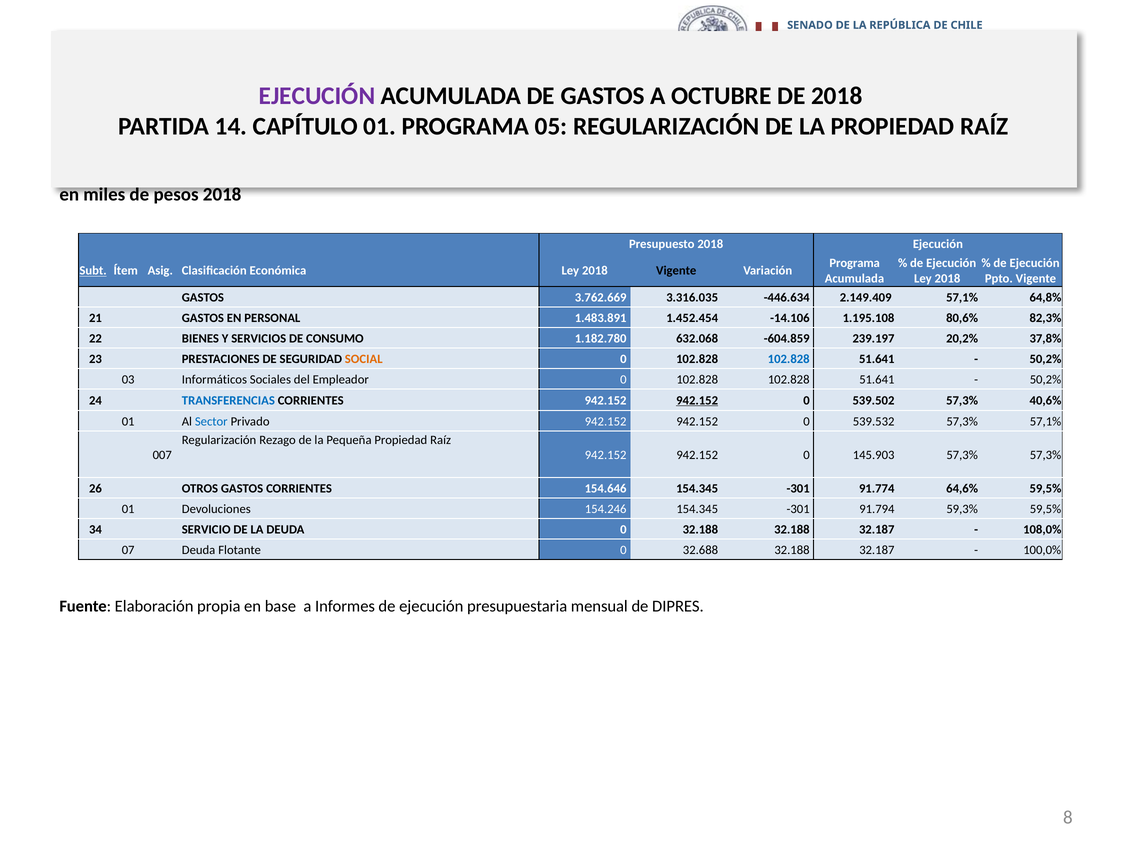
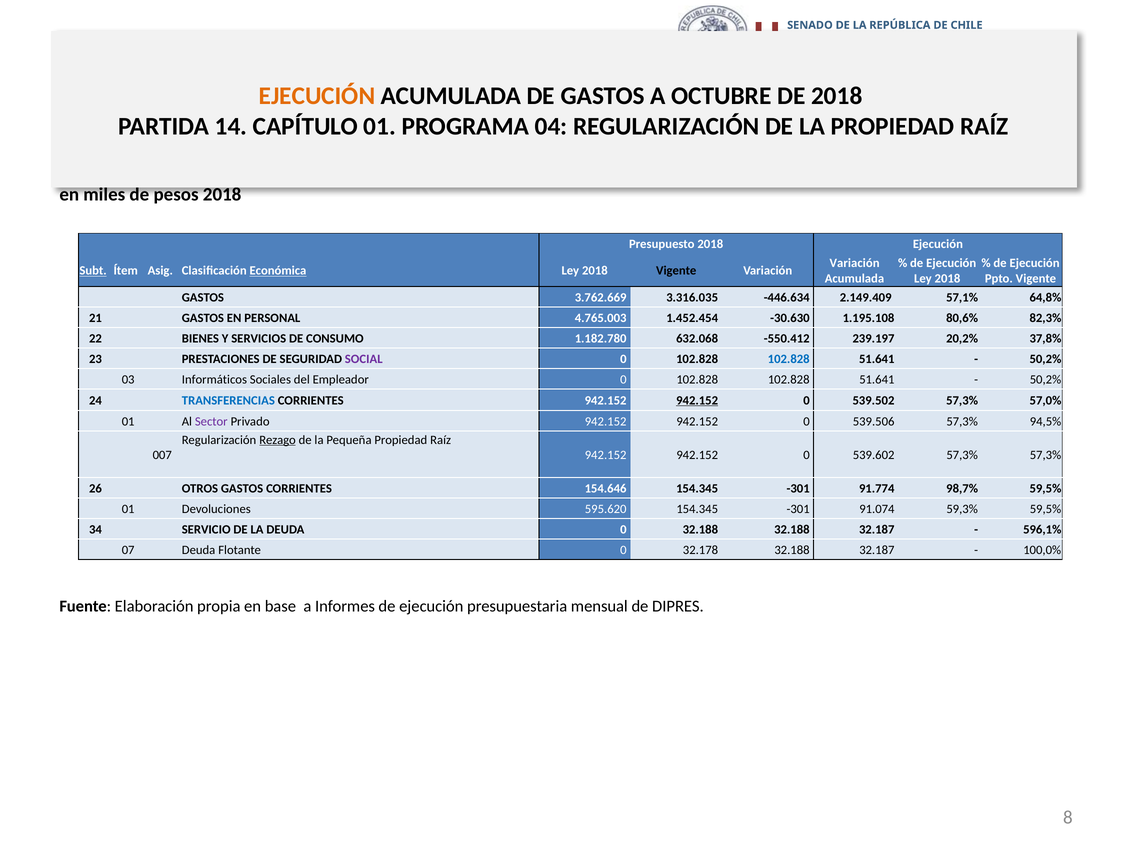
EJECUCIÓN at (317, 96) colour: purple -> orange
05: 05 -> 04
Programa at (855, 263): Programa -> Variación
Económica underline: none -> present
1.483.891: 1.483.891 -> 4.765.003
-14.106: -14.106 -> -30.630
-604.859: -604.859 -> -550.412
SOCIAL colour: orange -> purple
40,6%: 40,6% -> 57,0%
Sector colour: blue -> purple
539.532: 539.532 -> 539.506
57,3% 57,1%: 57,1% -> 94,5%
Rezago underline: none -> present
145.903: 145.903 -> 539.602
64,6%: 64,6% -> 98,7%
154.246: 154.246 -> 595.620
91.794: 91.794 -> 91.074
108,0%: 108,0% -> 596,1%
32.688: 32.688 -> 32.178
